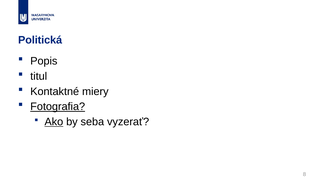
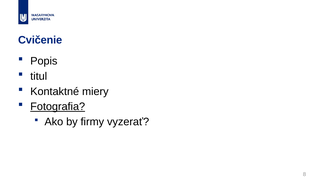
Politická: Politická -> Cvičenie
Ako underline: present -> none
seba: seba -> firmy
